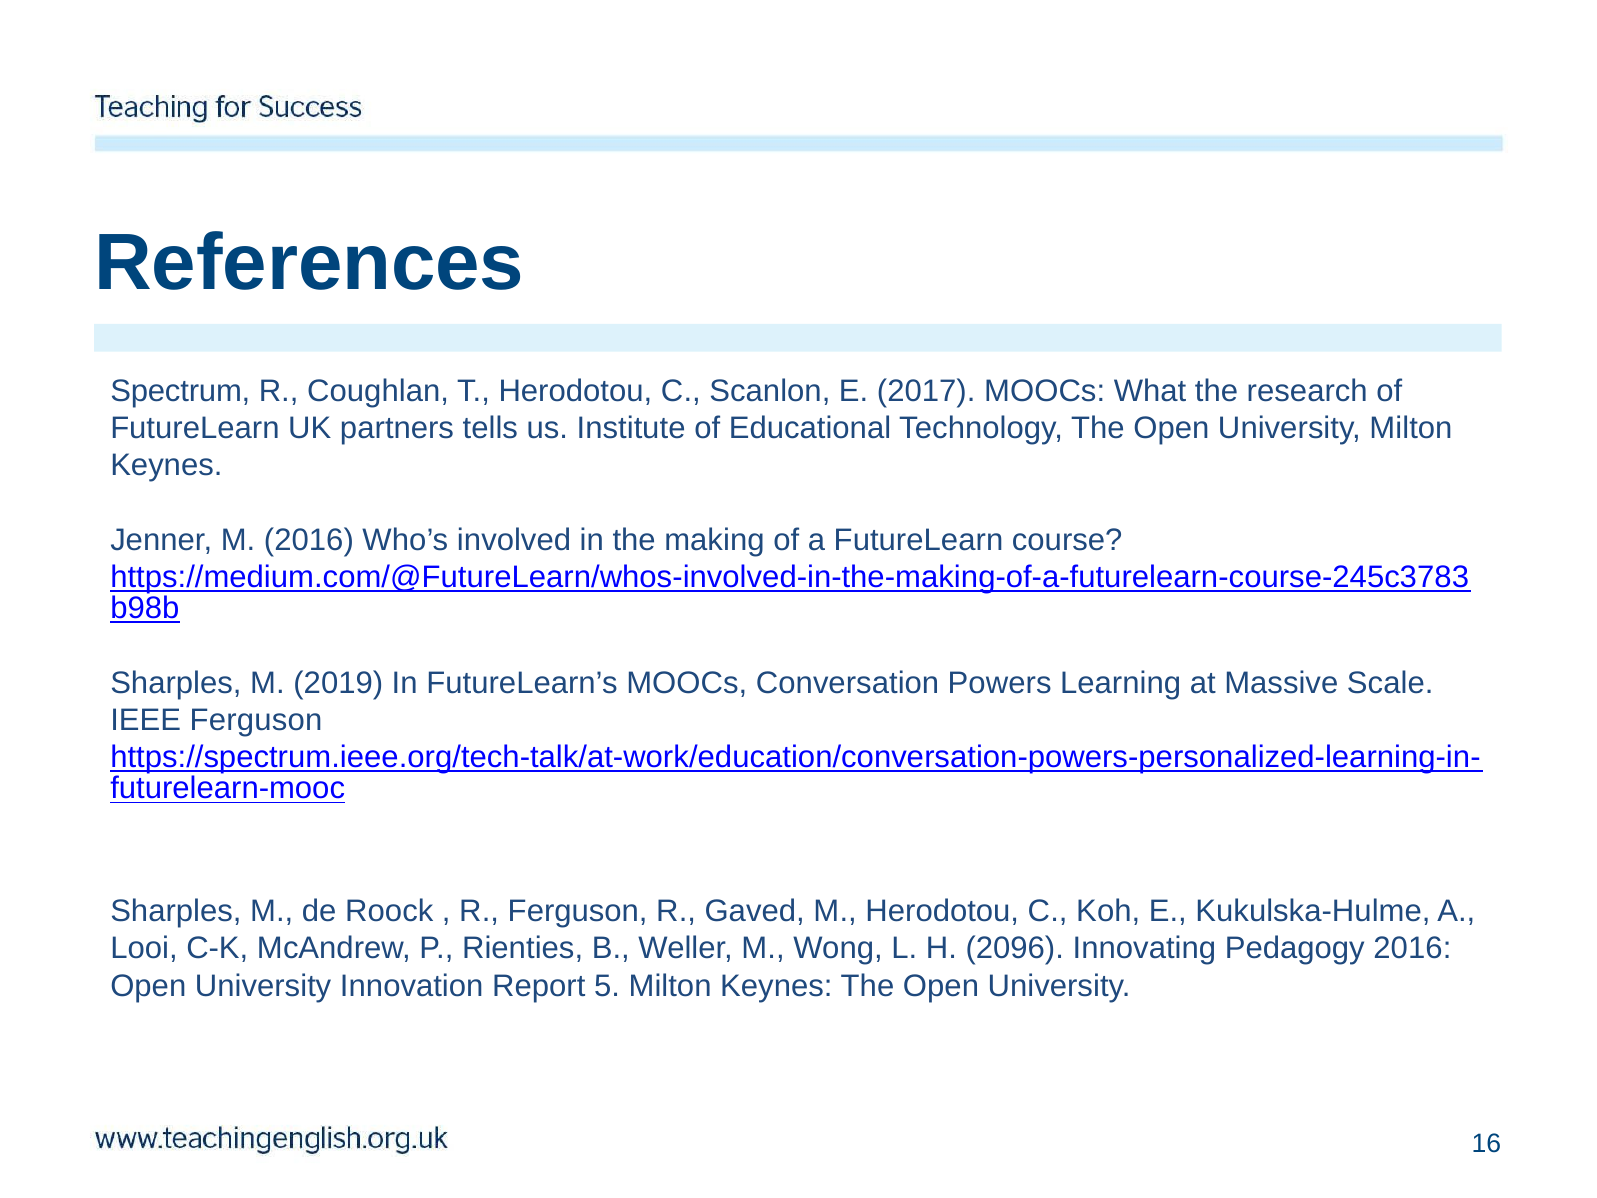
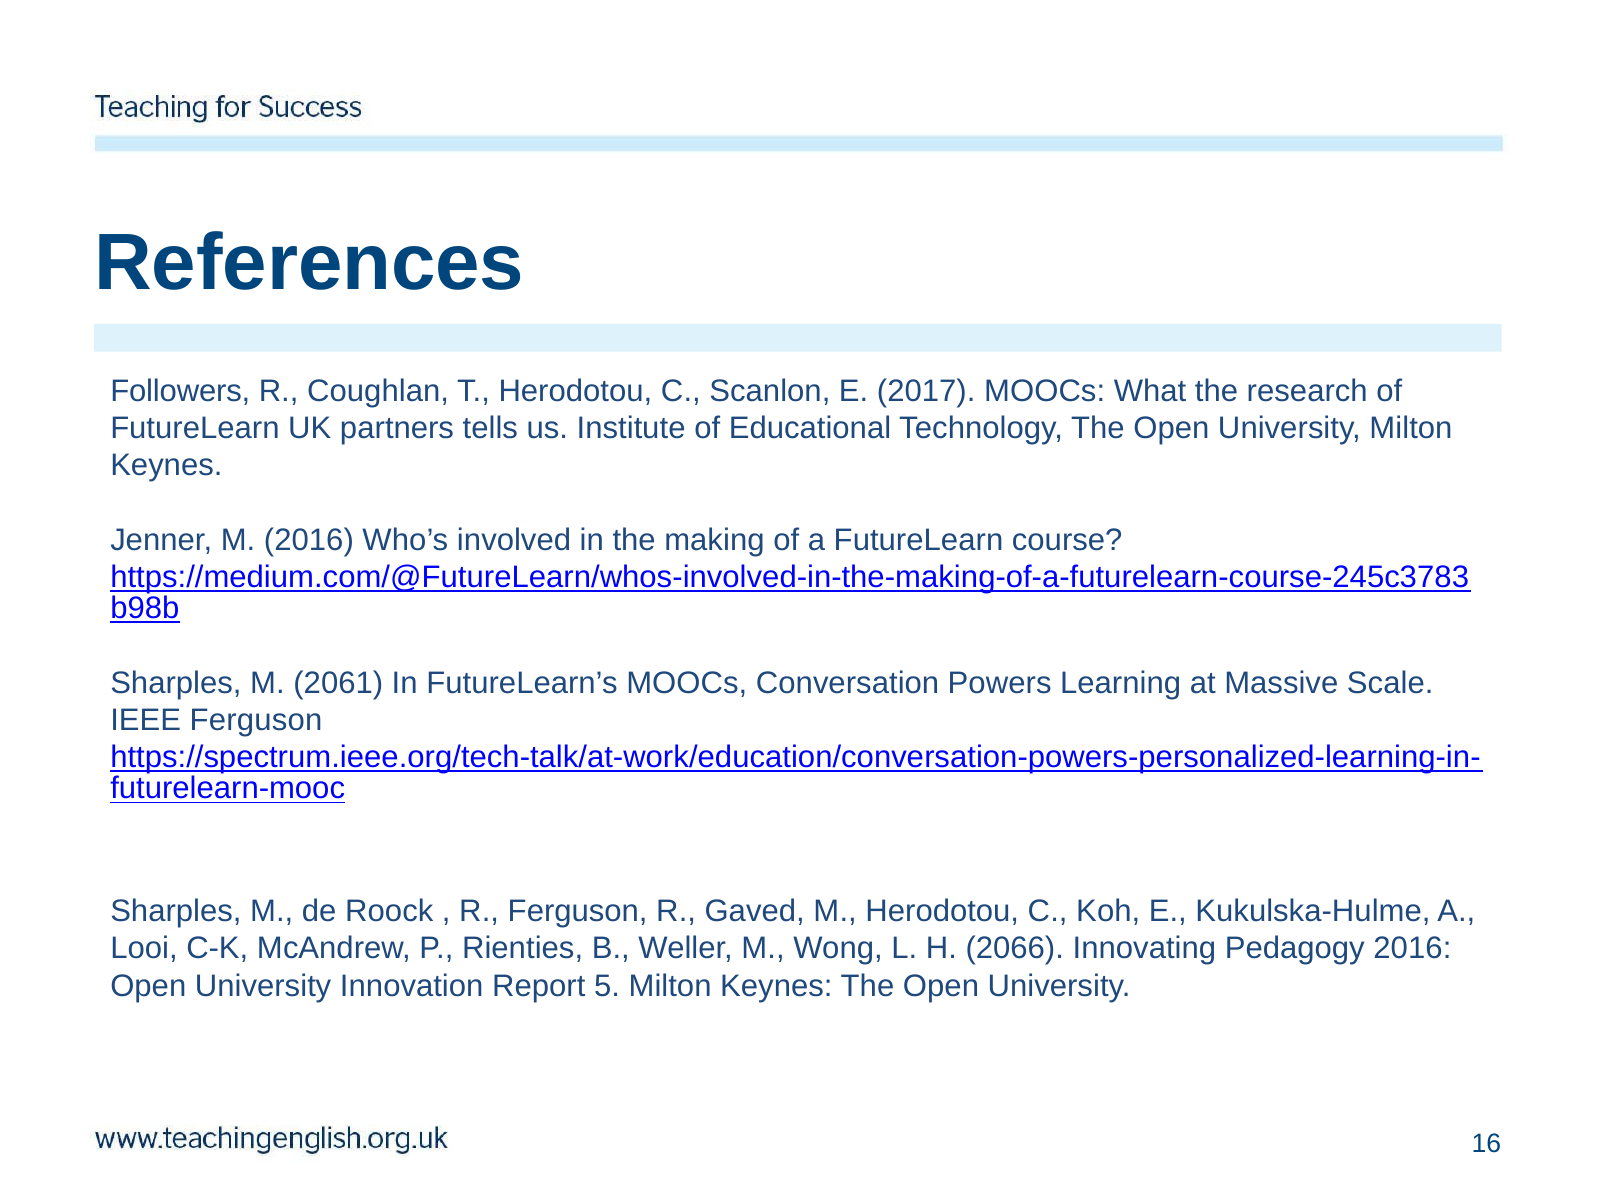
Spectrum: Spectrum -> Followers
2019: 2019 -> 2061
2096: 2096 -> 2066
